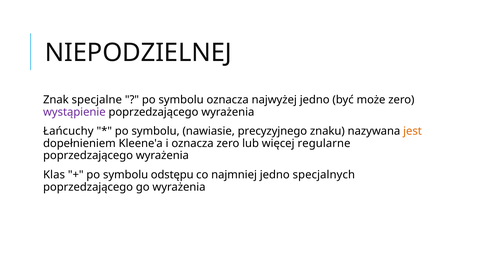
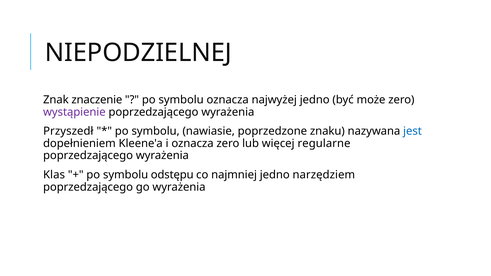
specjalne: specjalne -> znaczenie
Łańcuchy: Łańcuchy -> Przyszedł
precyzyjnego: precyzyjnego -> poprzedzone
jest colour: orange -> blue
specjalnych: specjalnych -> narzędziem
